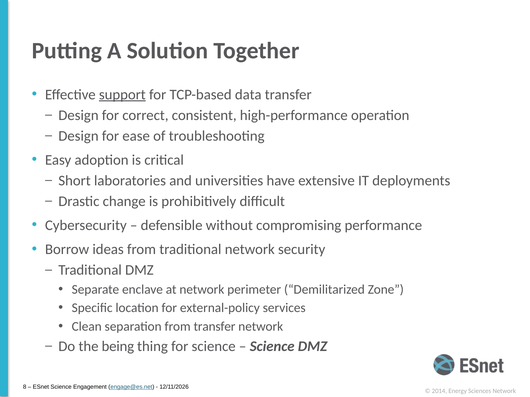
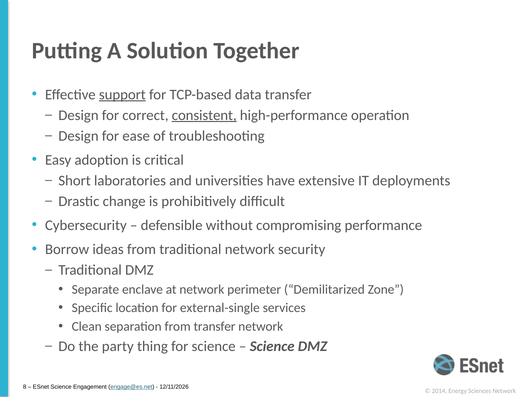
consistent underline: none -> present
external-policy: external-policy -> external-single
being: being -> party
